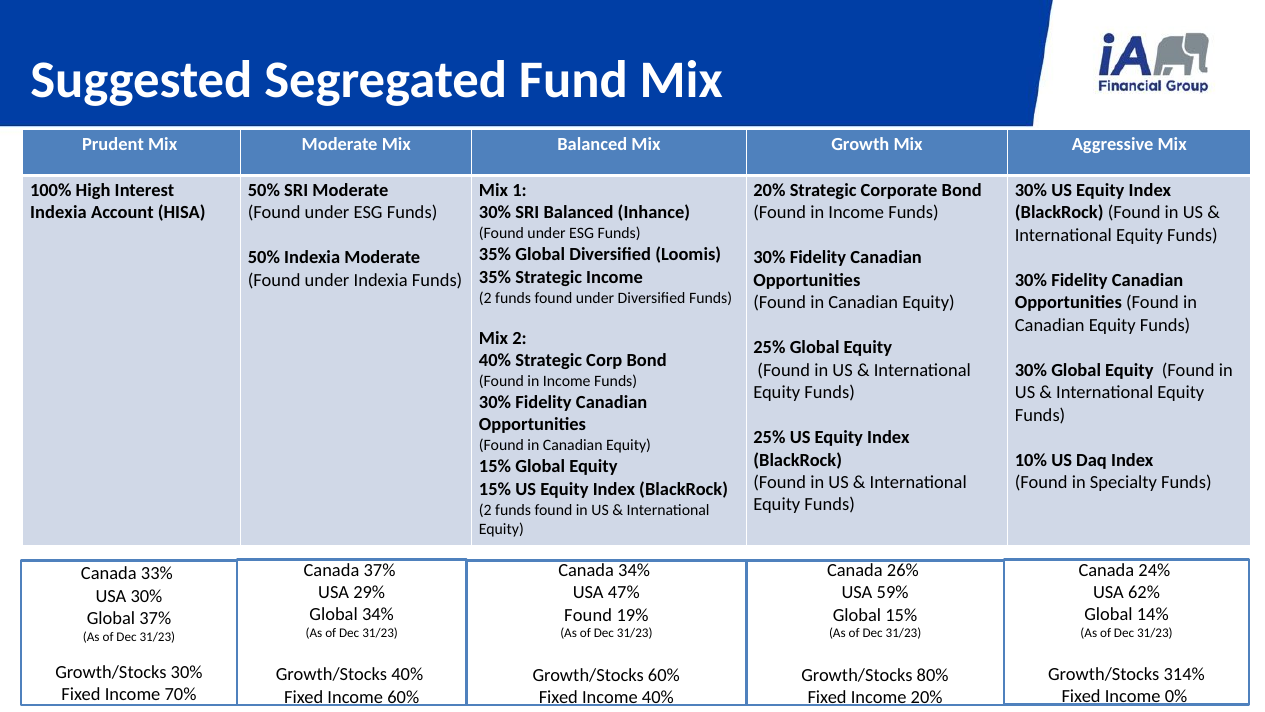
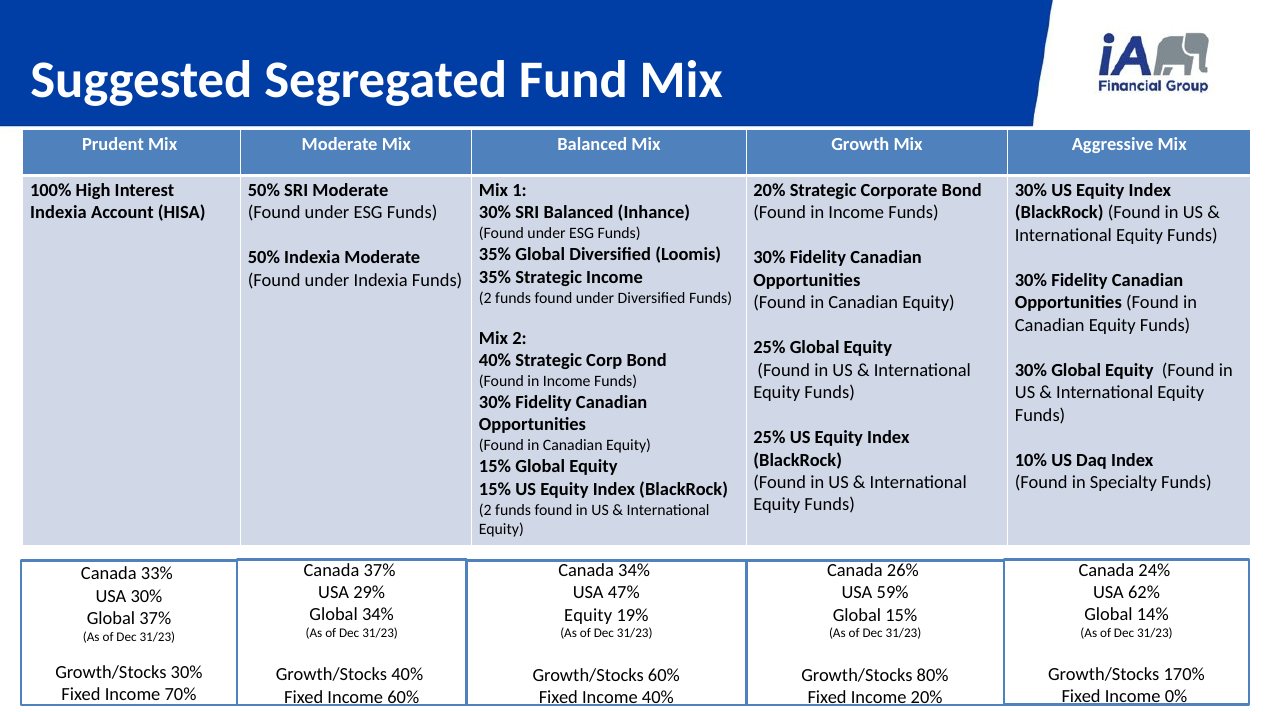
Found at (588, 615): Found -> Equity
314%: 314% -> 170%
